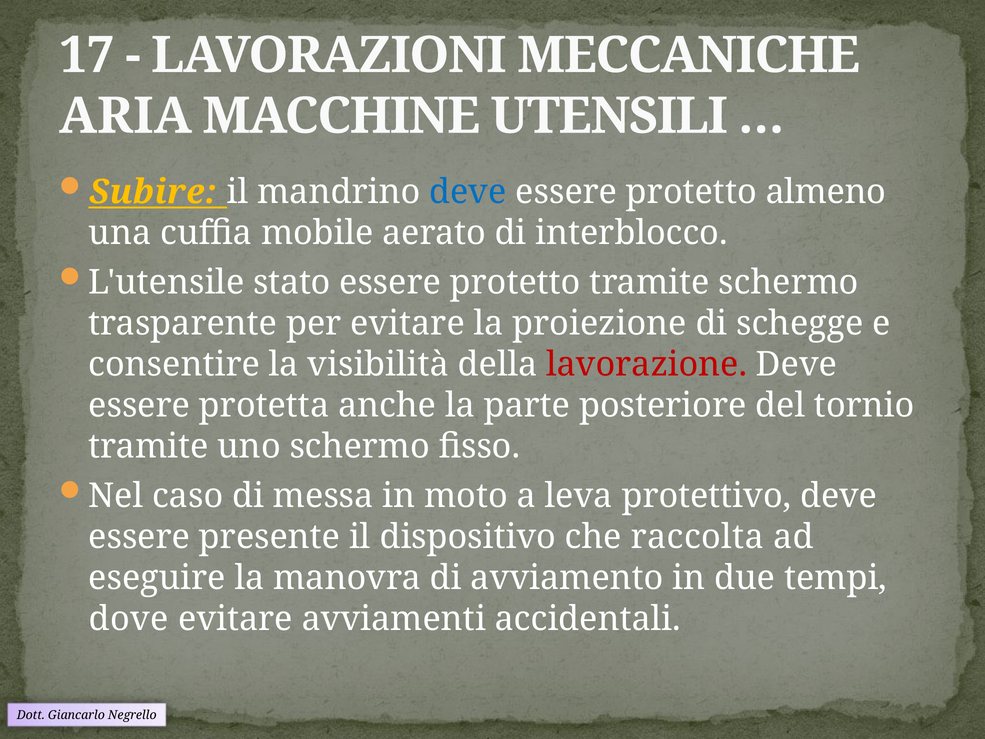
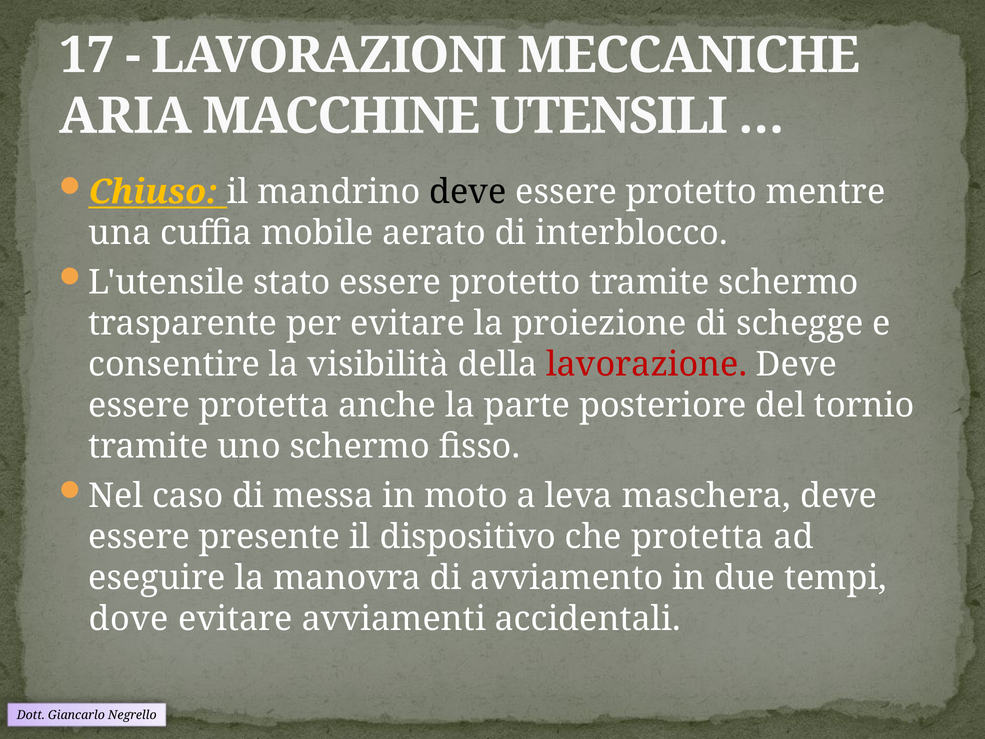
Subire: Subire -> Chiuso
deve at (468, 192) colour: blue -> black
almeno: almeno -> mentre
protettivo: protettivo -> maschera
che raccolta: raccolta -> protetta
